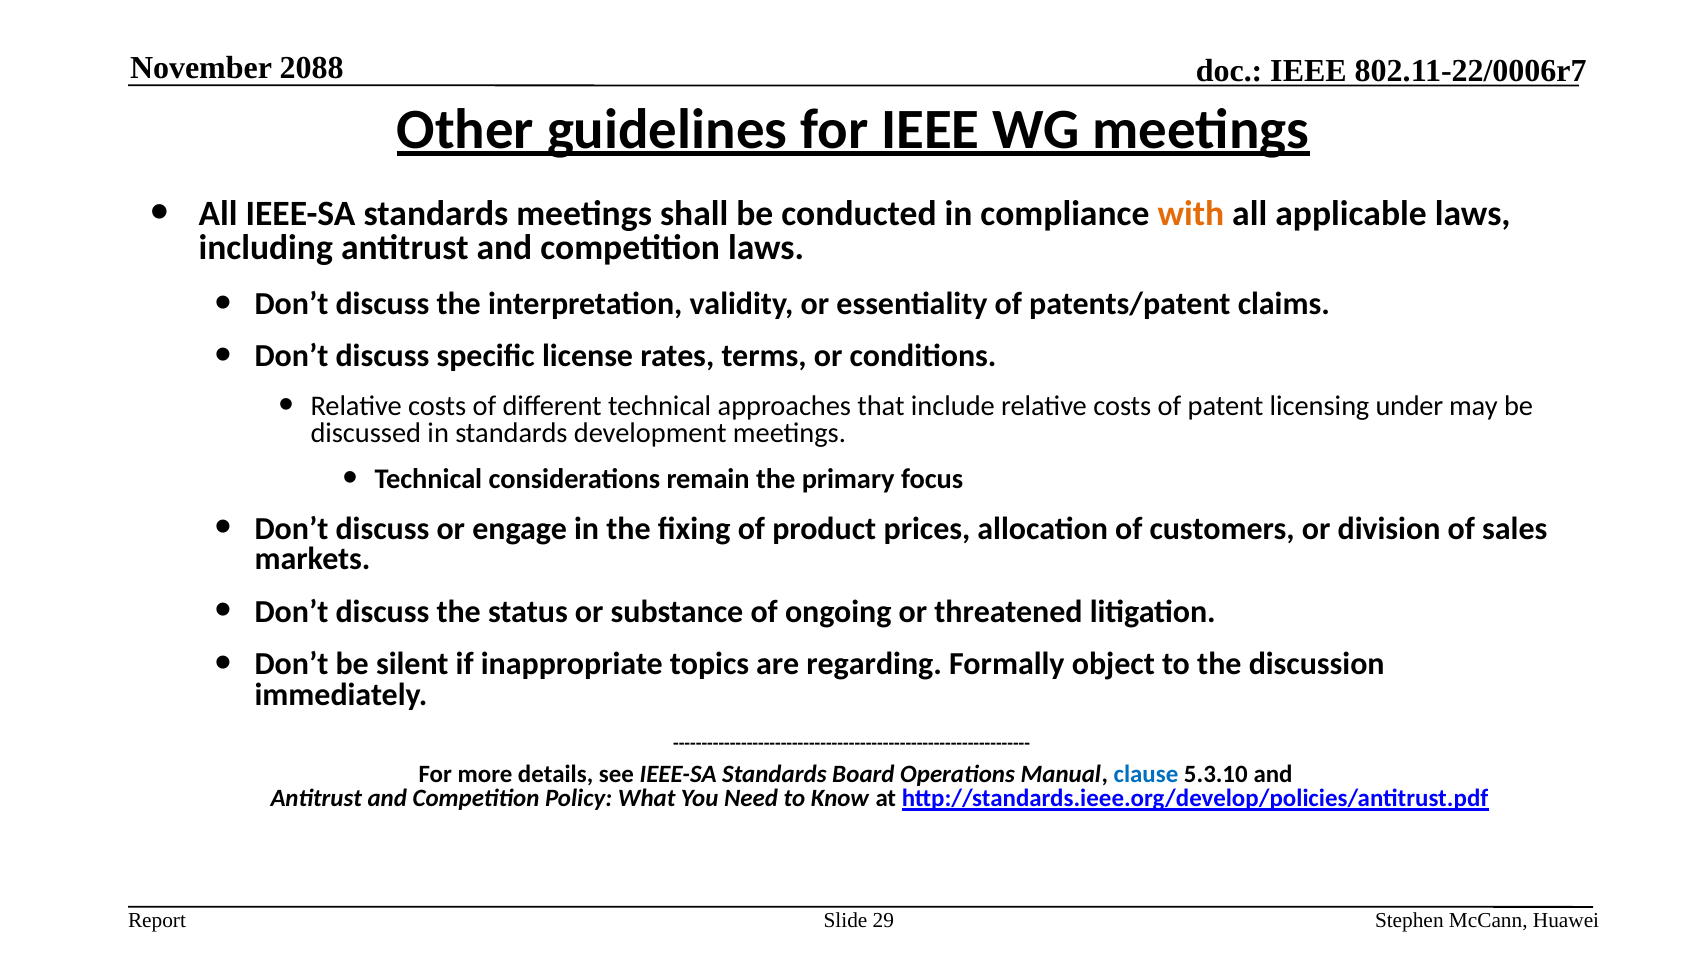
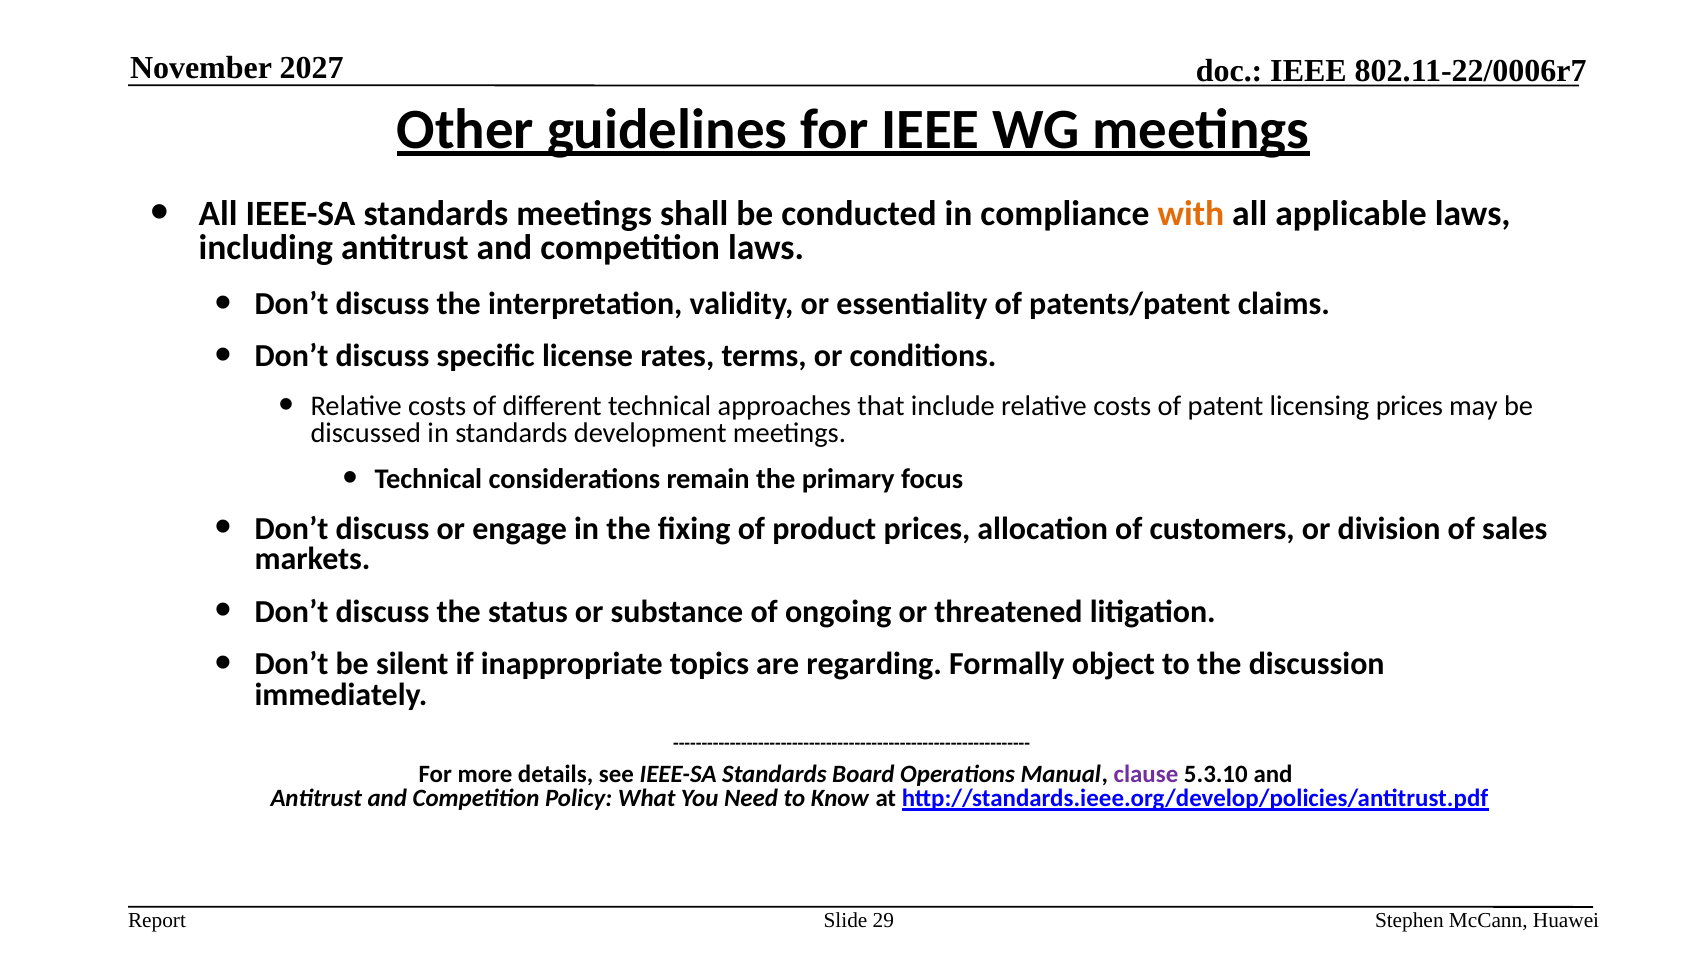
2088: 2088 -> 2027
licensing under: under -> prices
clause colour: blue -> purple
